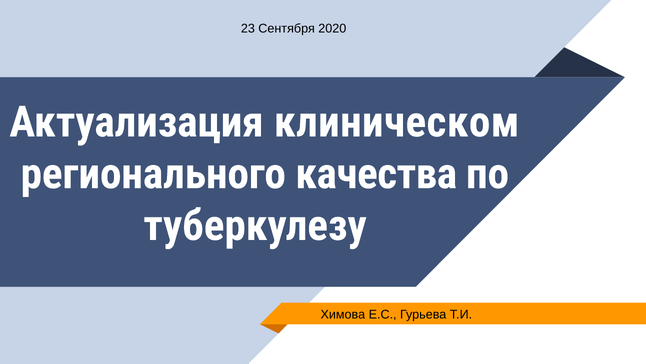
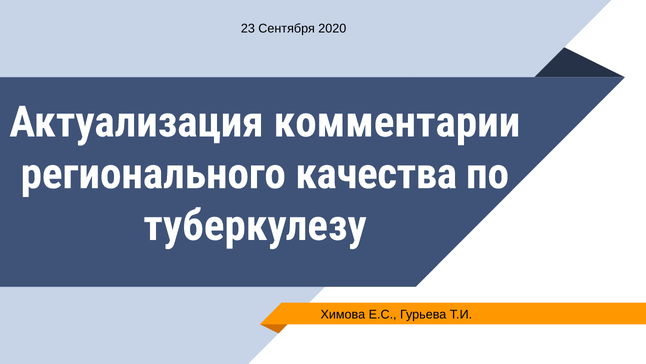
клиническом: клиническом -> комментарии
